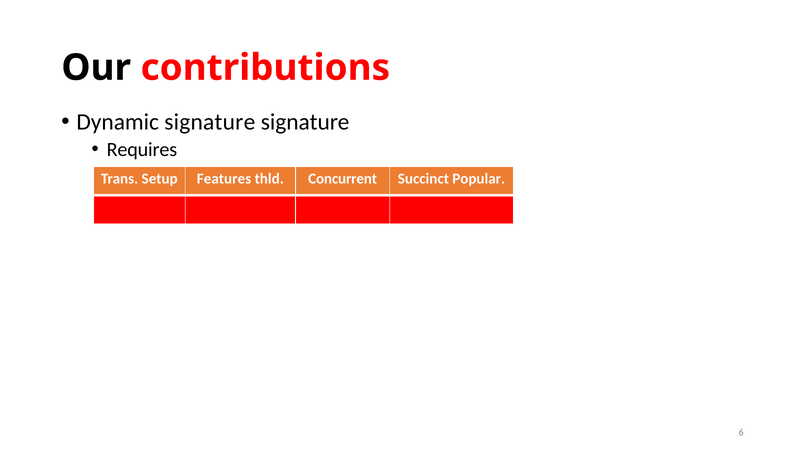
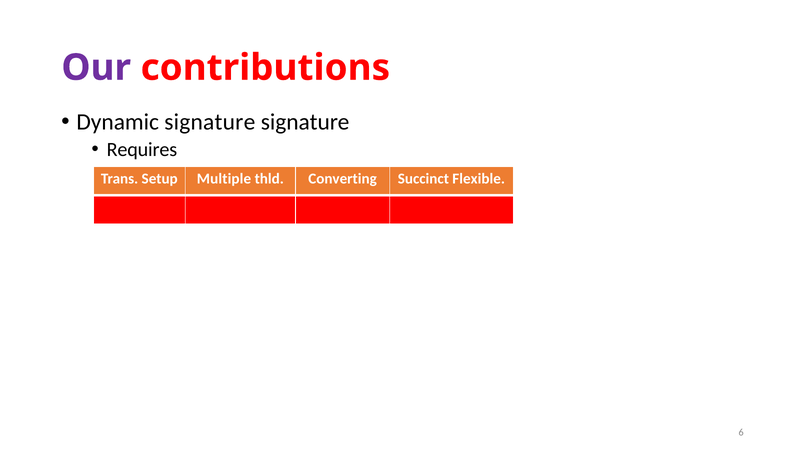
Our colour: black -> purple
Features: Features -> Multiple
Concurrent: Concurrent -> Converting
Popular: Popular -> Flexible
